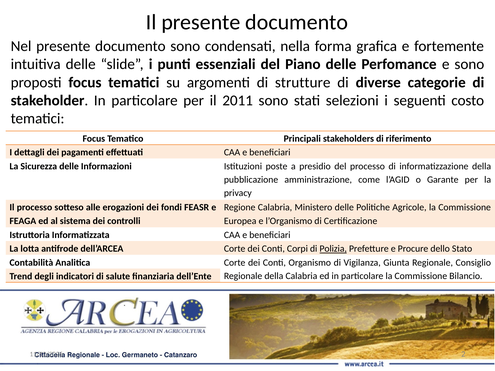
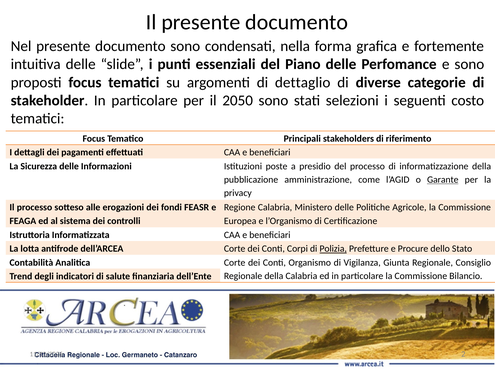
strutture: strutture -> dettaglio
2011: 2011 -> 2050
Garante underline: none -> present
